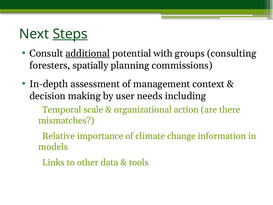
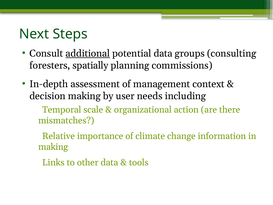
Steps underline: present -> none
potential with: with -> data
models at (53, 147): models -> making
